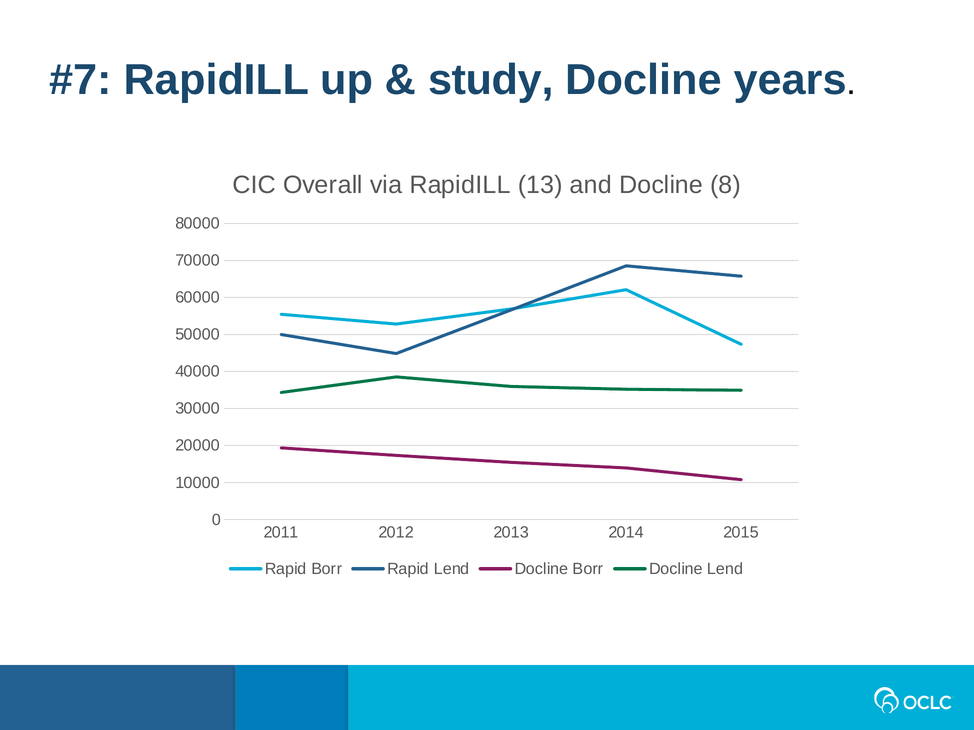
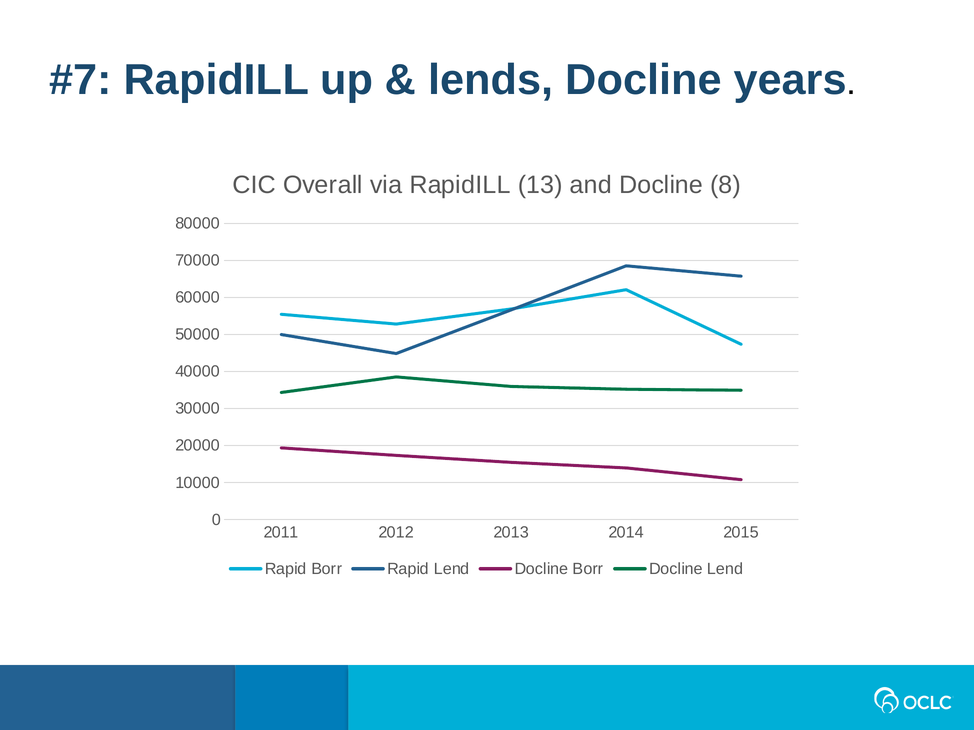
study: study -> lends
